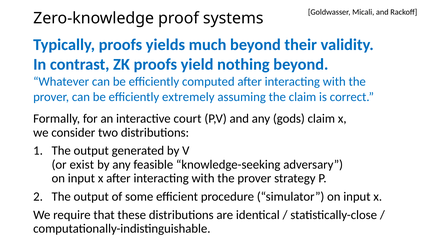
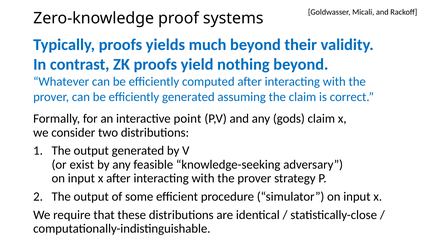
efficiently extremely: extremely -> generated
court: court -> point
